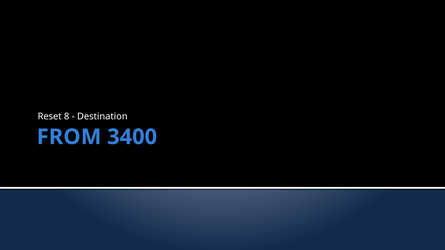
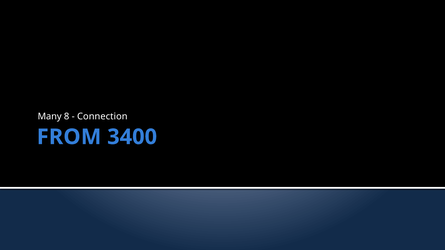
Reset: Reset -> Many
Destination: Destination -> Connection
